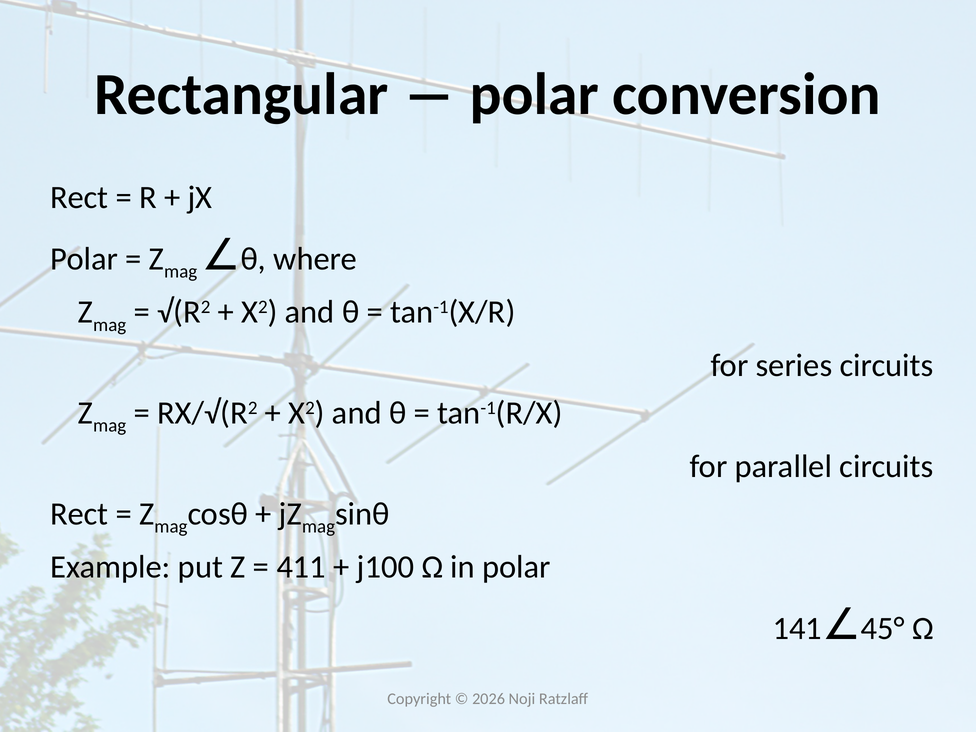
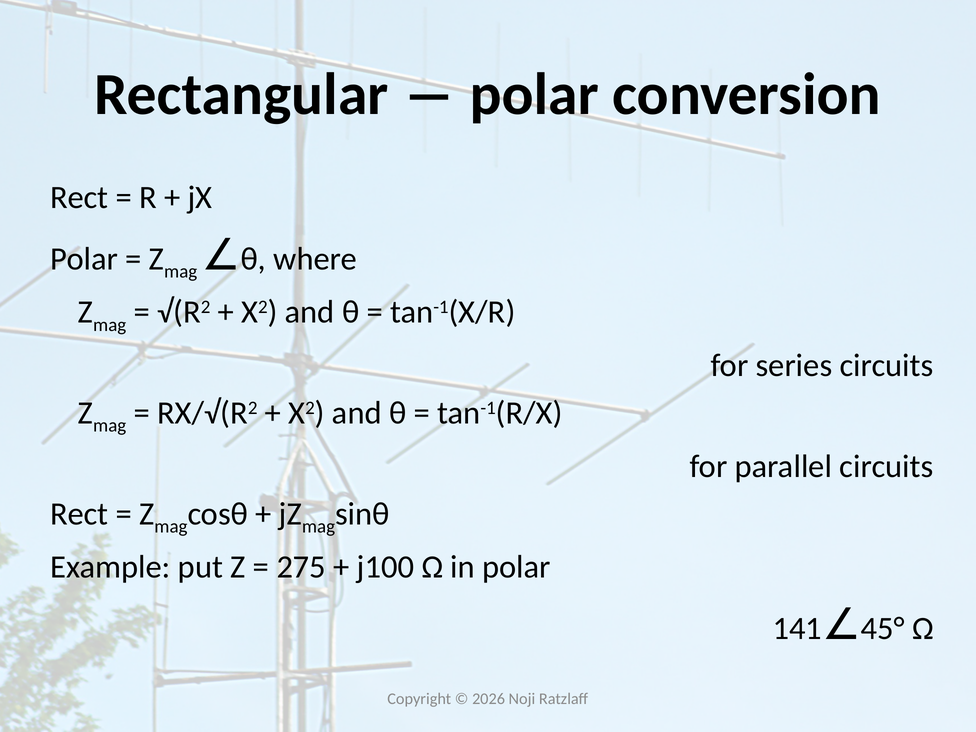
411: 411 -> 275
